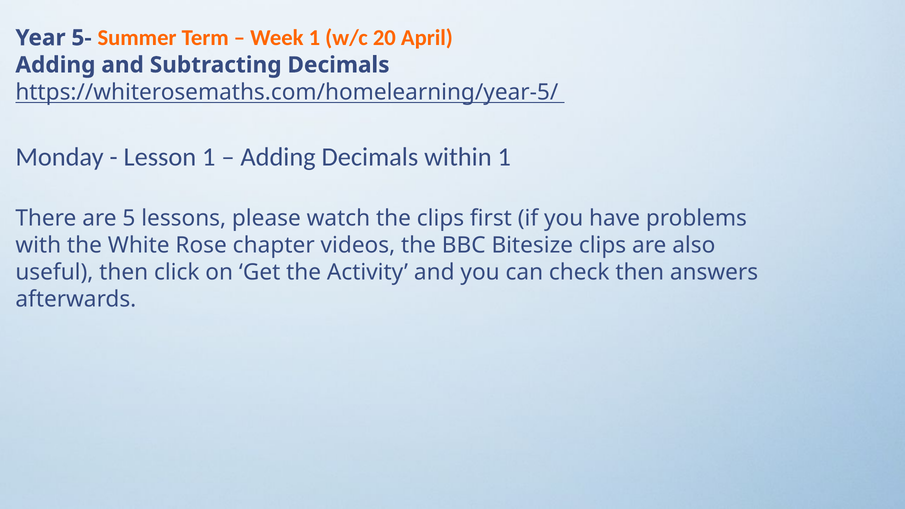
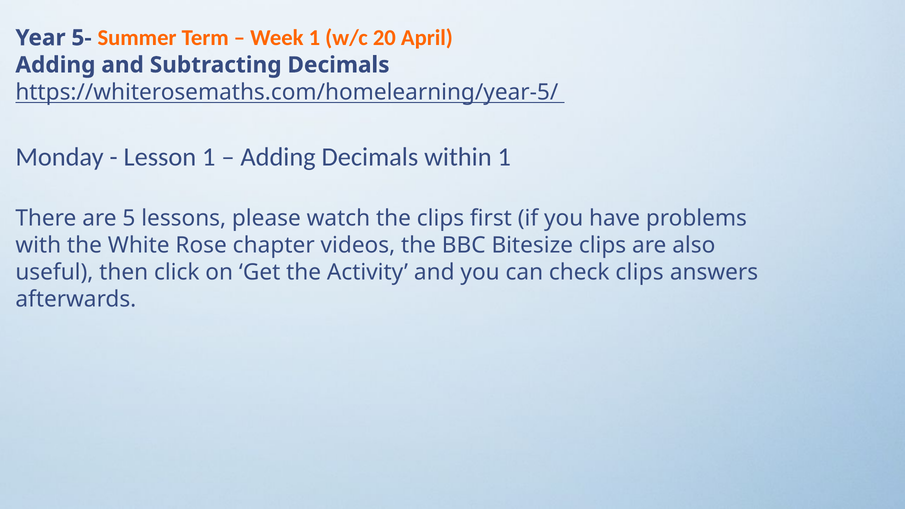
check then: then -> clips
